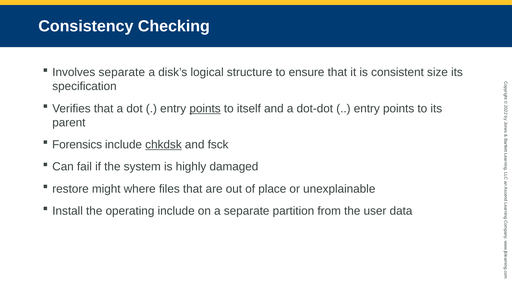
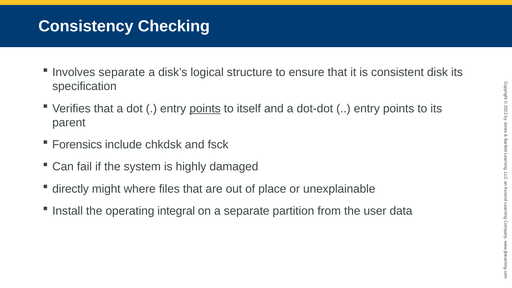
size: size -> disk
chkdsk underline: present -> none
restore: restore -> directly
operating include: include -> integral
